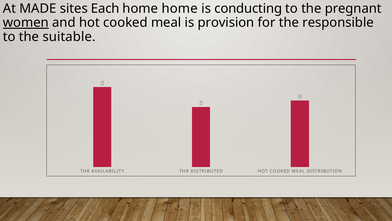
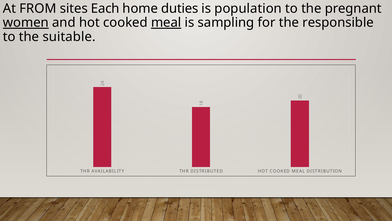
MADE: MADE -> FROM
home home: home -> duties
conducting: conducting -> population
meal at (166, 23) underline: none -> present
provision: provision -> sampling
